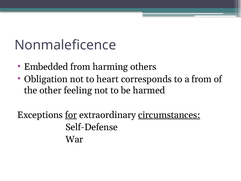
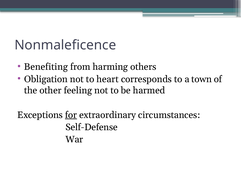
Embedded: Embedded -> Benefiting
a from: from -> town
circumstances underline: present -> none
